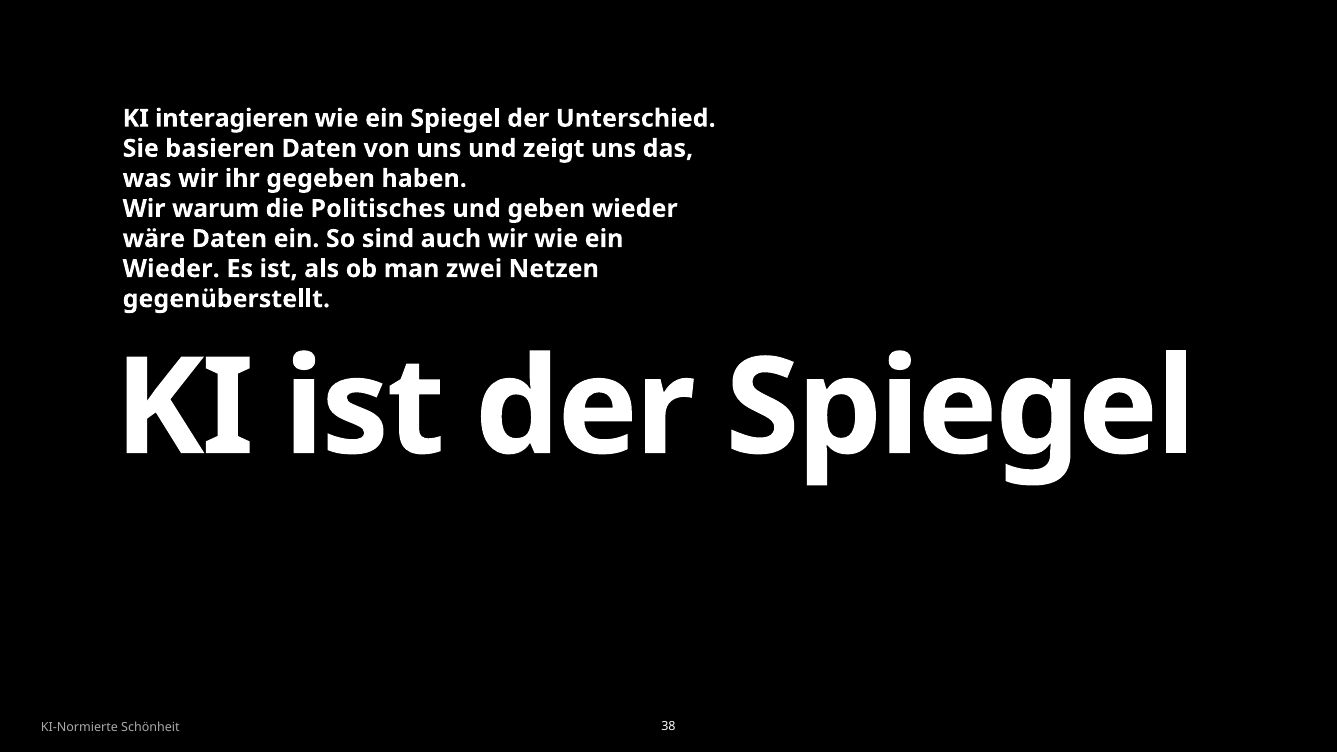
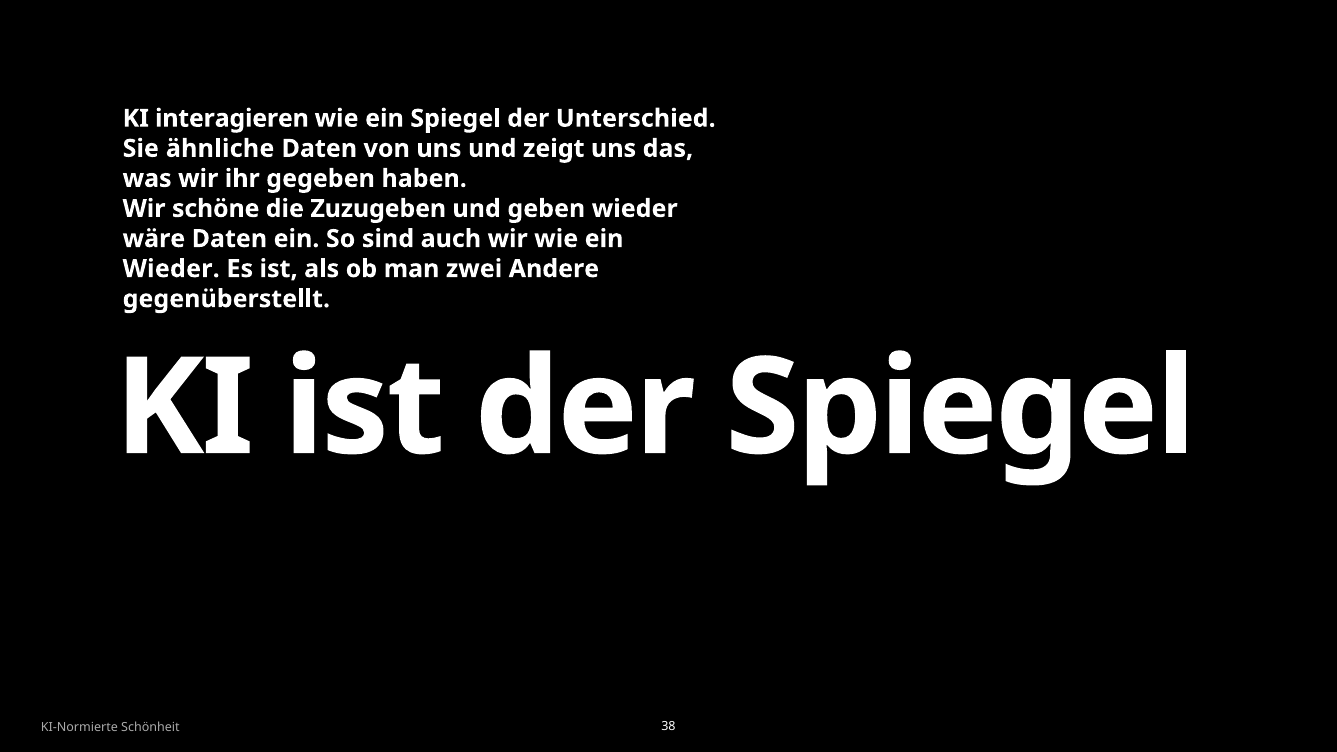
basieren: basieren -> ähnliche
warum: warum -> schöne
Politisches: Politisches -> Zuzugeben
Netzen: Netzen -> Andere
